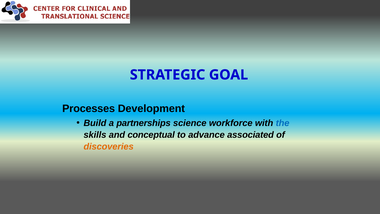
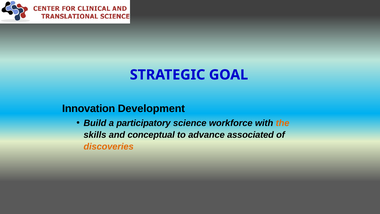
Processes: Processes -> Innovation
partnerships: partnerships -> participatory
the colour: blue -> orange
